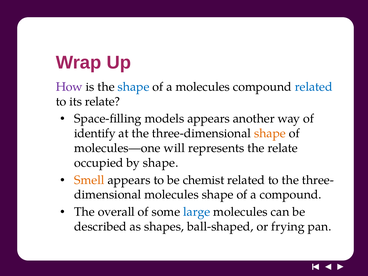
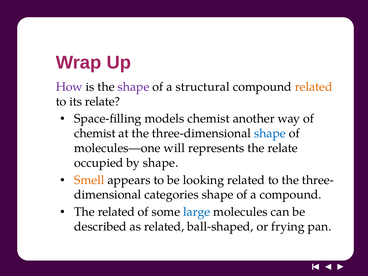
shape at (134, 87) colour: blue -> purple
a molecules: molecules -> structural
related at (314, 87) colour: blue -> orange
models appears: appears -> chemist
identify at (95, 133): identify -> chemist
shape at (270, 133) colour: orange -> blue
chemist: chemist -> looking
molecules at (172, 195): molecules -> categories
The overall: overall -> related
as shapes: shapes -> related
